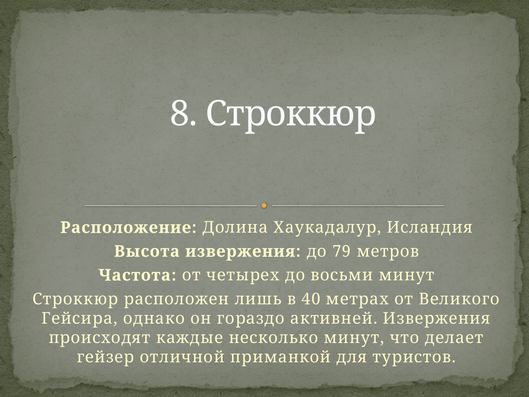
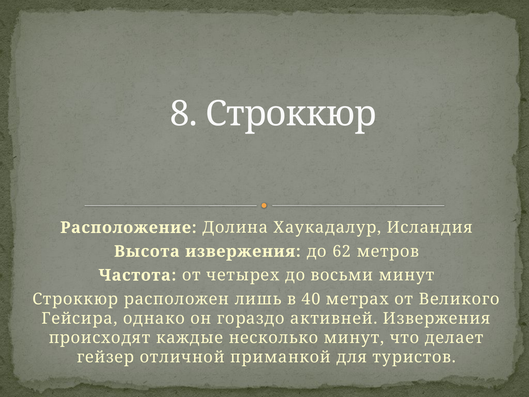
79: 79 -> 62
